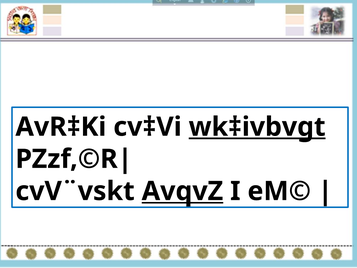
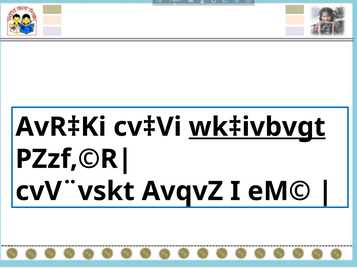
AvqvZ underline: present -> none
